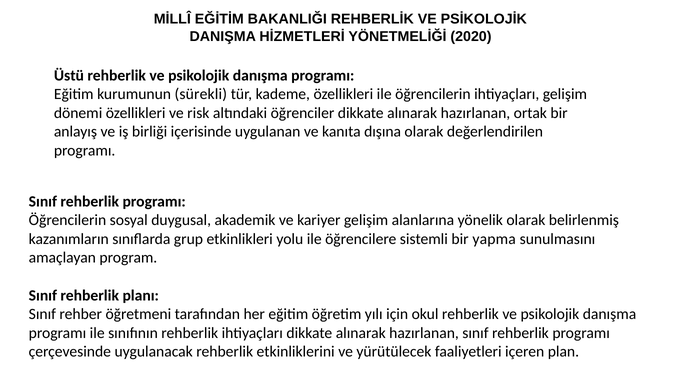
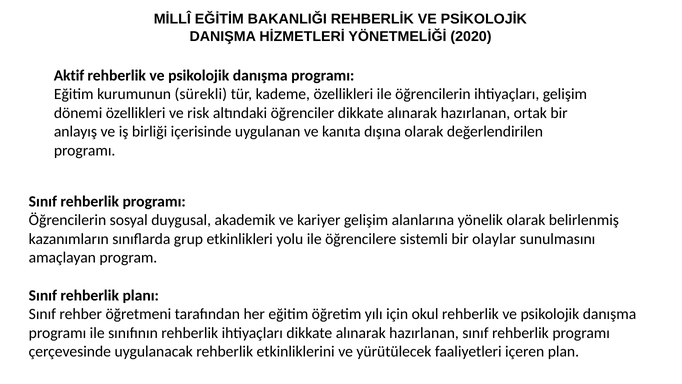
Üstü: Üstü -> Aktif
yapma: yapma -> olaylar
